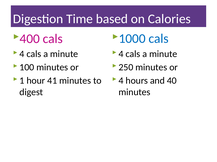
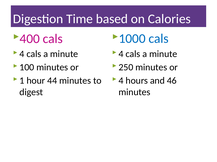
40: 40 -> 46
41: 41 -> 44
